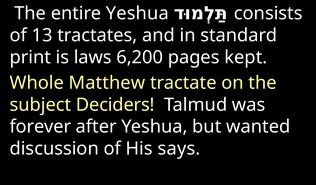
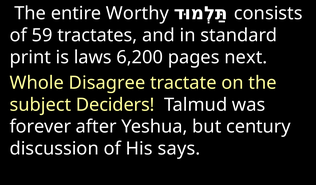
entire Yeshua: Yeshua -> Worthy
13: 13 -> 59
kept: kept -> next
Matthew: Matthew -> Disagree
wanted: wanted -> century
